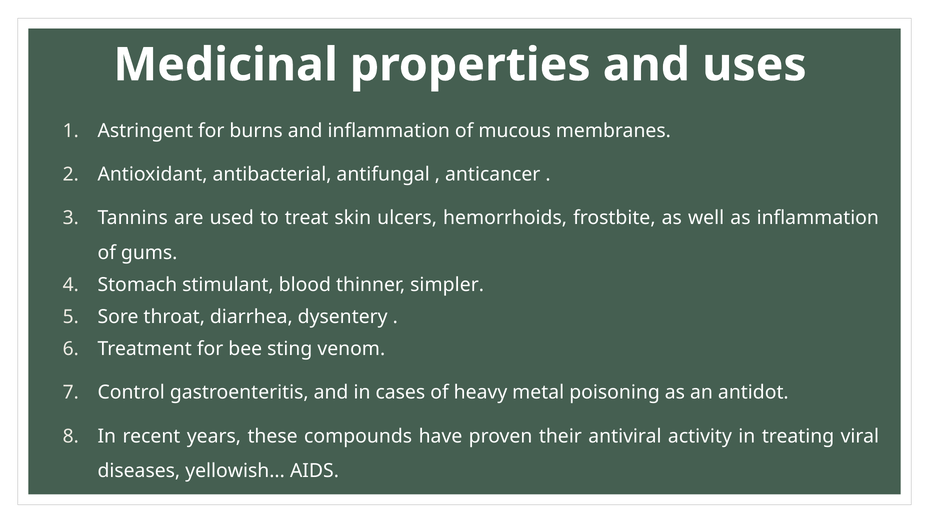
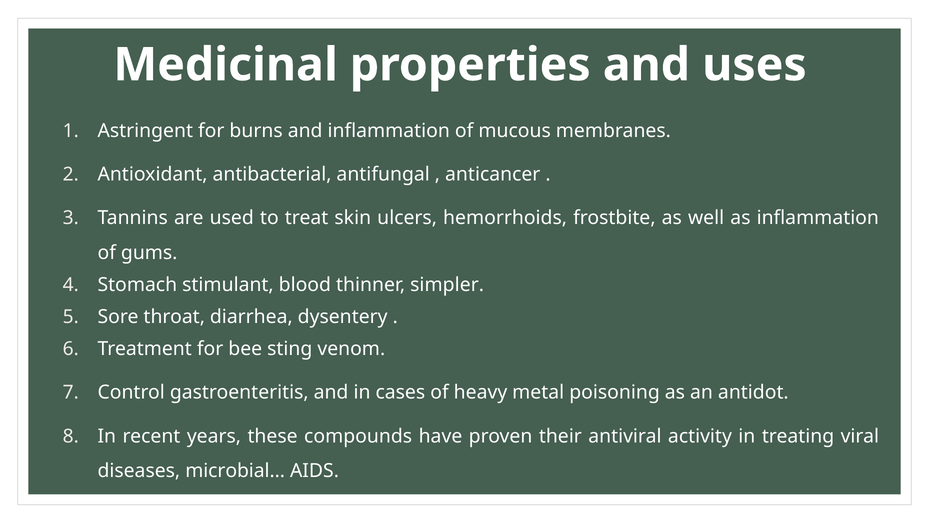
yellowish: yellowish -> microbial
